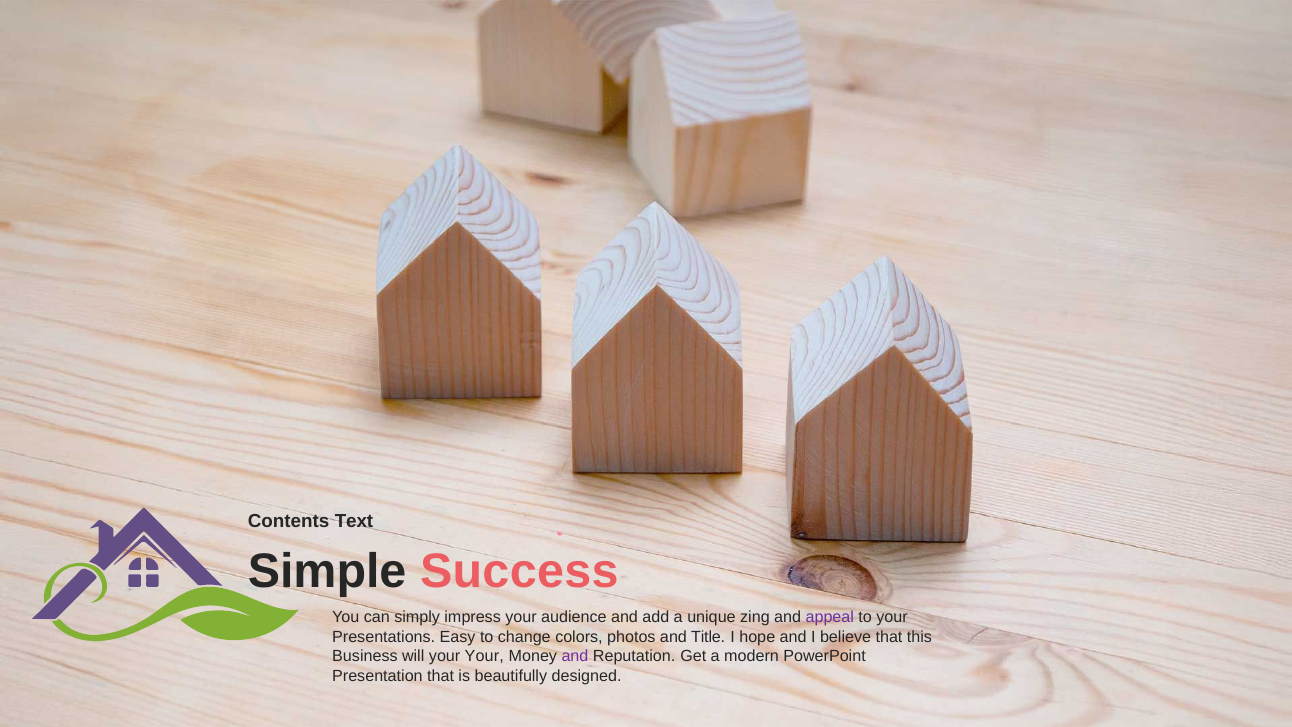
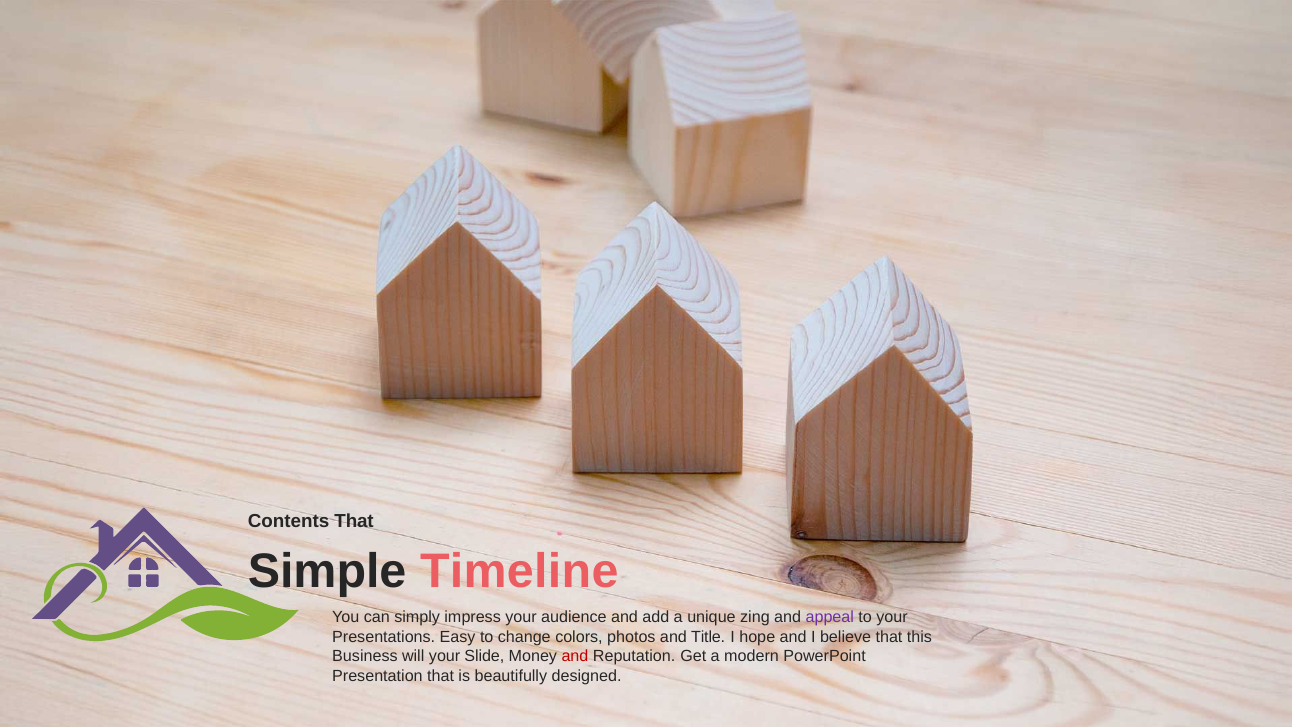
Contents Text: Text -> That
Success: Success -> Timeline
your Your: Your -> Slide
and at (575, 656) colour: purple -> red
